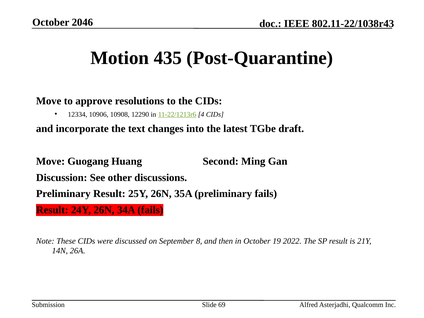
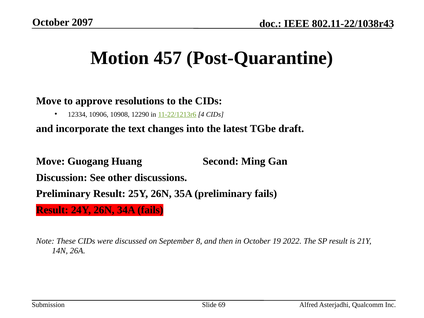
2046: 2046 -> 2097
435: 435 -> 457
